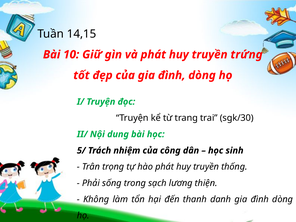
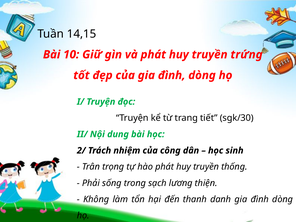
trai: trai -> tiết
5/: 5/ -> 2/
